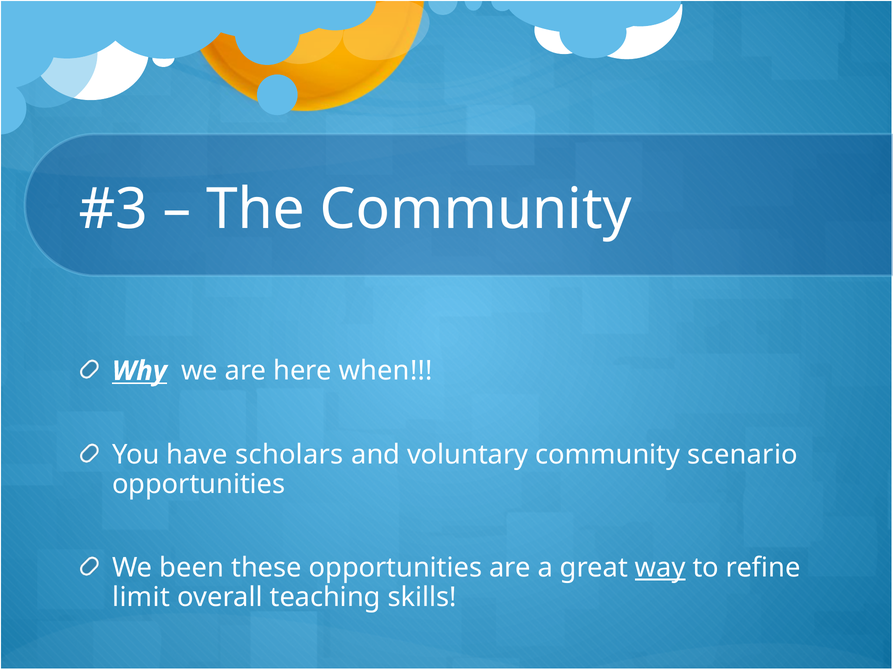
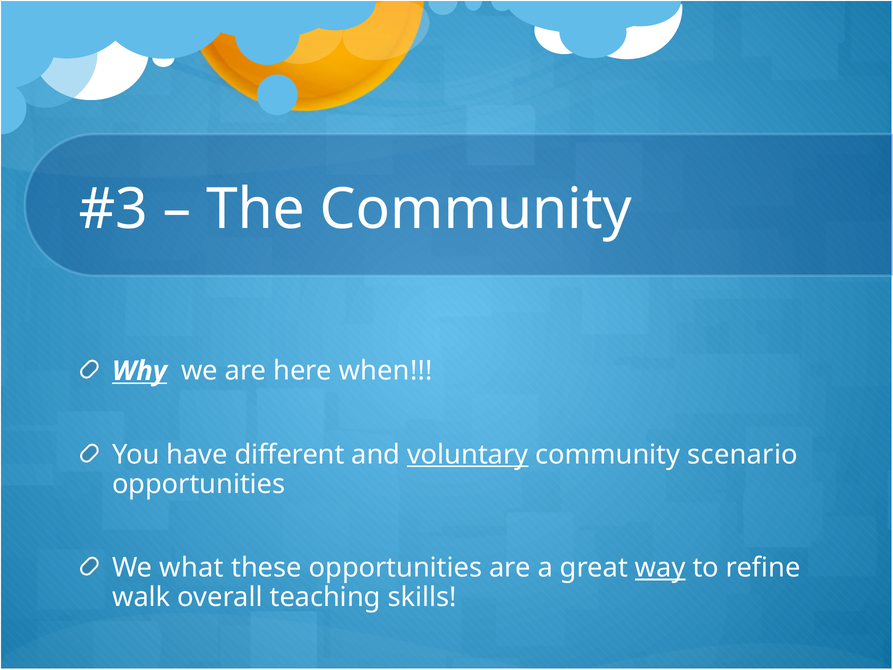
scholars: scholars -> different
voluntary underline: none -> present
been: been -> what
limit: limit -> walk
